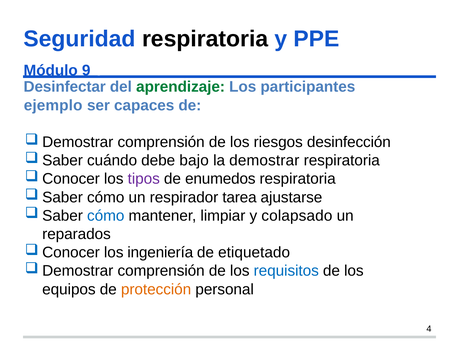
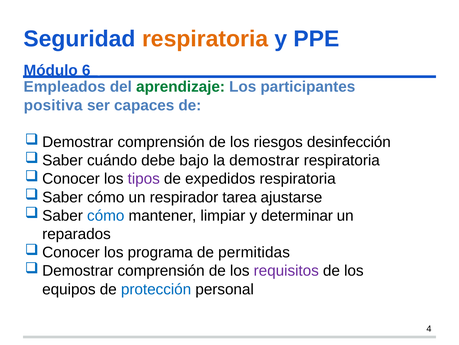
respiratoria at (205, 39) colour: black -> orange
9: 9 -> 6
Desinfectar: Desinfectar -> Empleados
ejemplo: ejemplo -> positiva
enumedos: enumedos -> expedidos
colapsado: colapsado -> determinar
ingeniería: ingeniería -> programa
etiquetado: etiquetado -> permitidas
requisitos colour: blue -> purple
protección colour: orange -> blue
